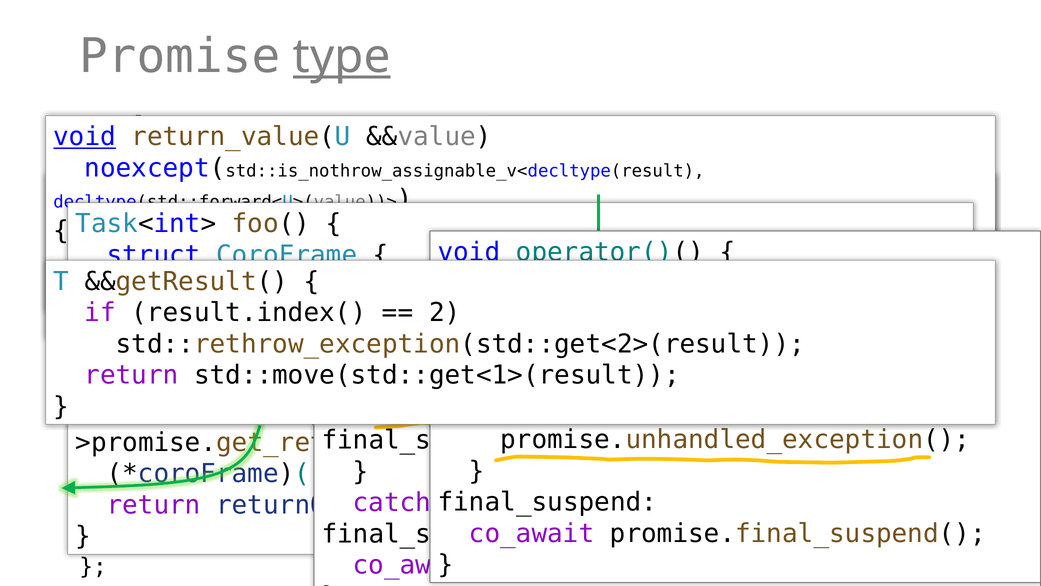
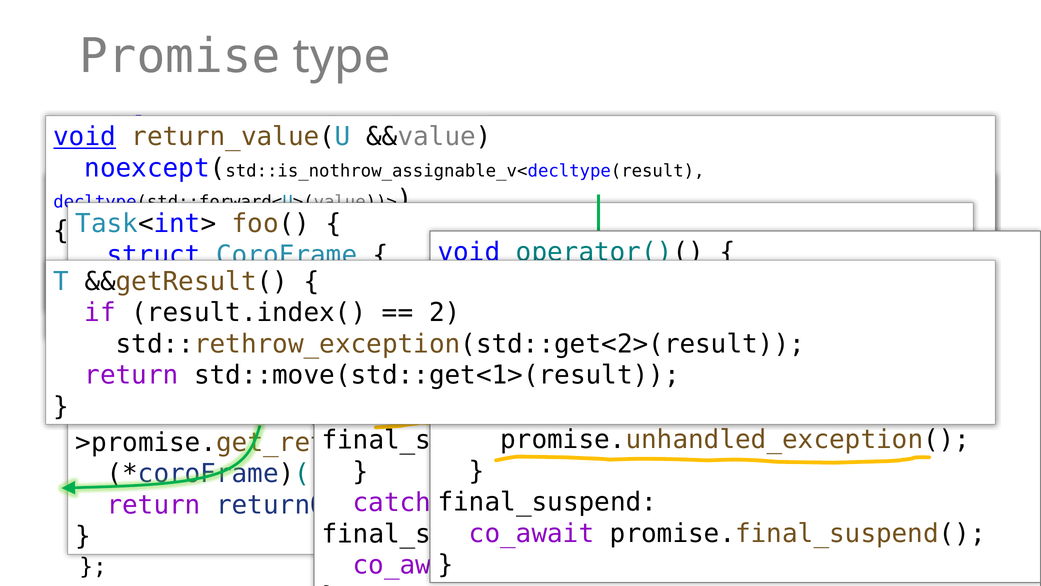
type underline: present -> none
